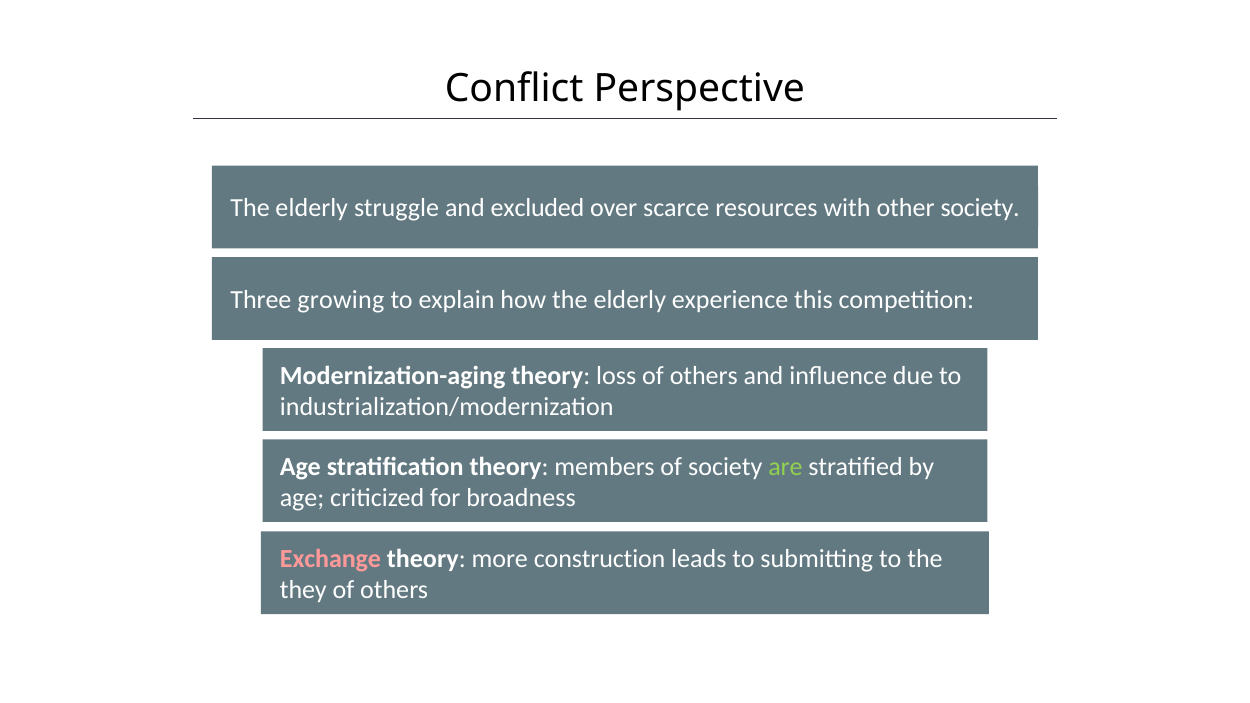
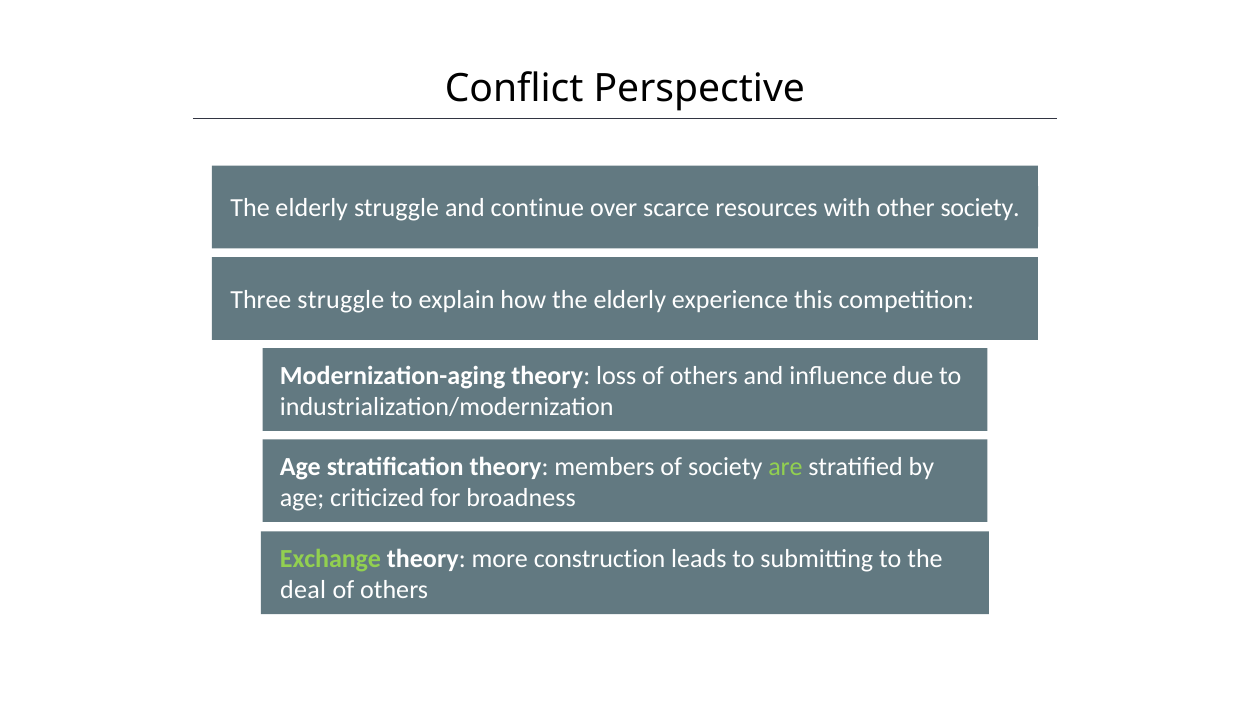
excluded: excluded -> continue
Three growing: growing -> struggle
Exchange colour: pink -> light green
they: they -> deal
